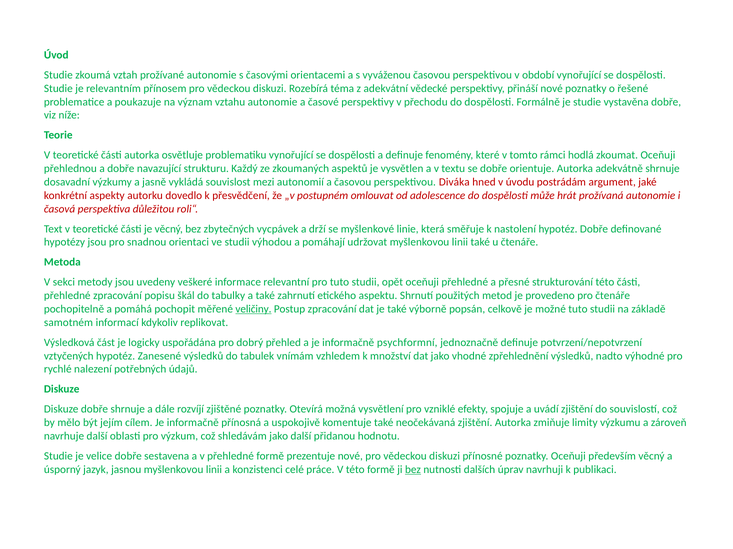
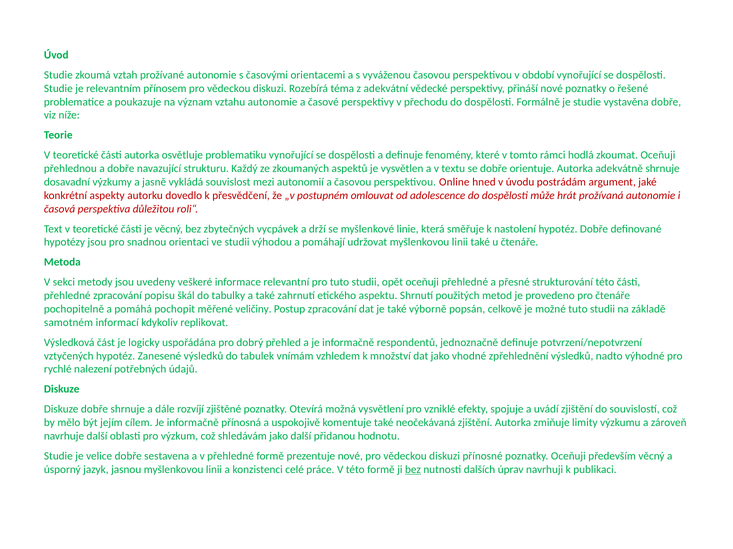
Diváka: Diváka -> Online
veličiny underline: present -> none
psychformní: psychformní -> respondentů
